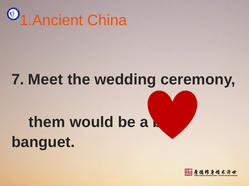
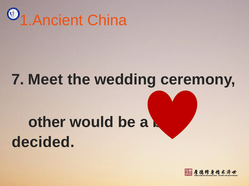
them: them -> other
banguet: banguet -> decided
